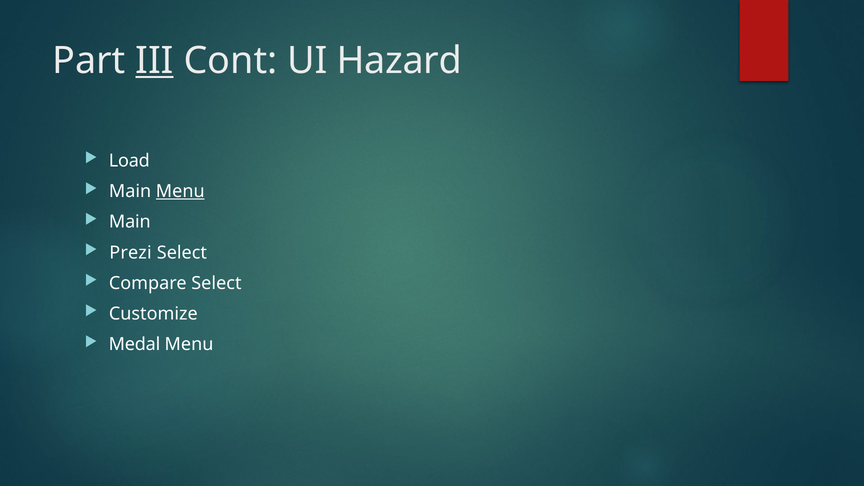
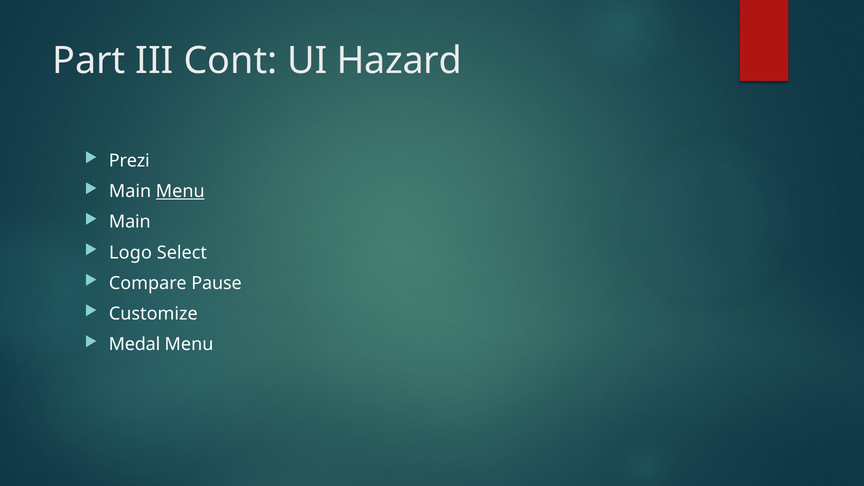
III underline: present -> none
Load: Load -> Prezi
Prezi: Prezi -> Logo
Compare Select: Select -> Pause
